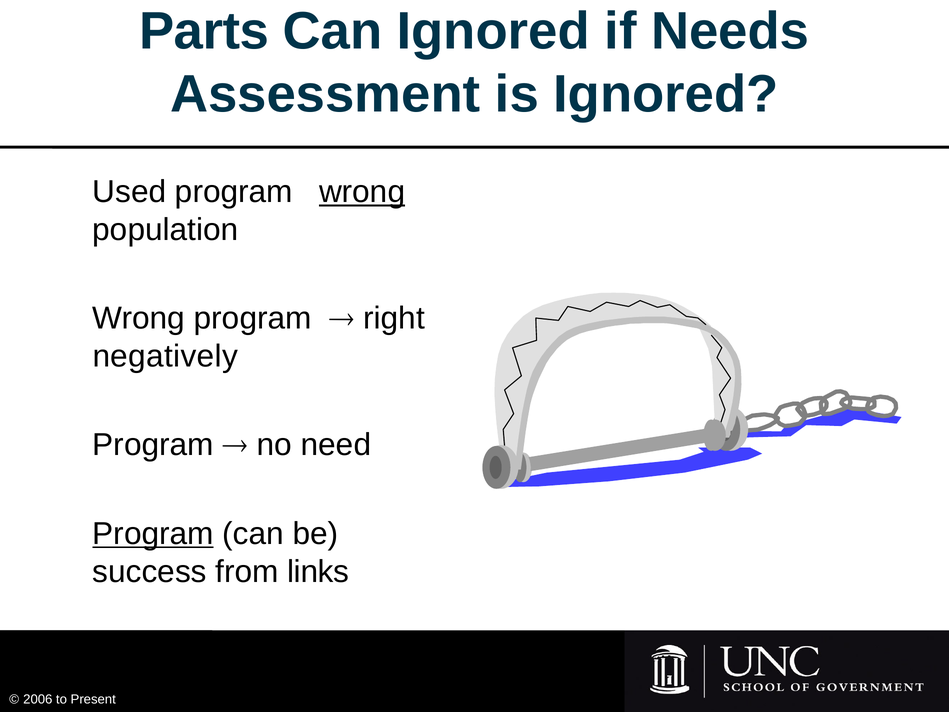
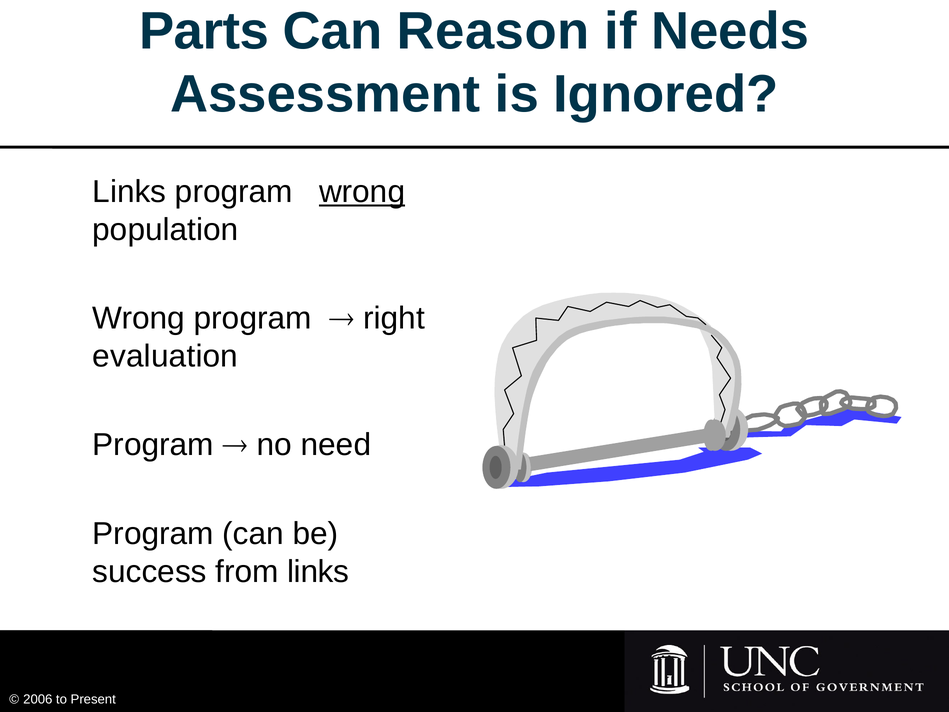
Can Ignored: Ignored -> Reason
Used at (129, 192): Used -> Links
negatively: negatively -> evaluation
Program at (153, 533) underline: present -> none
